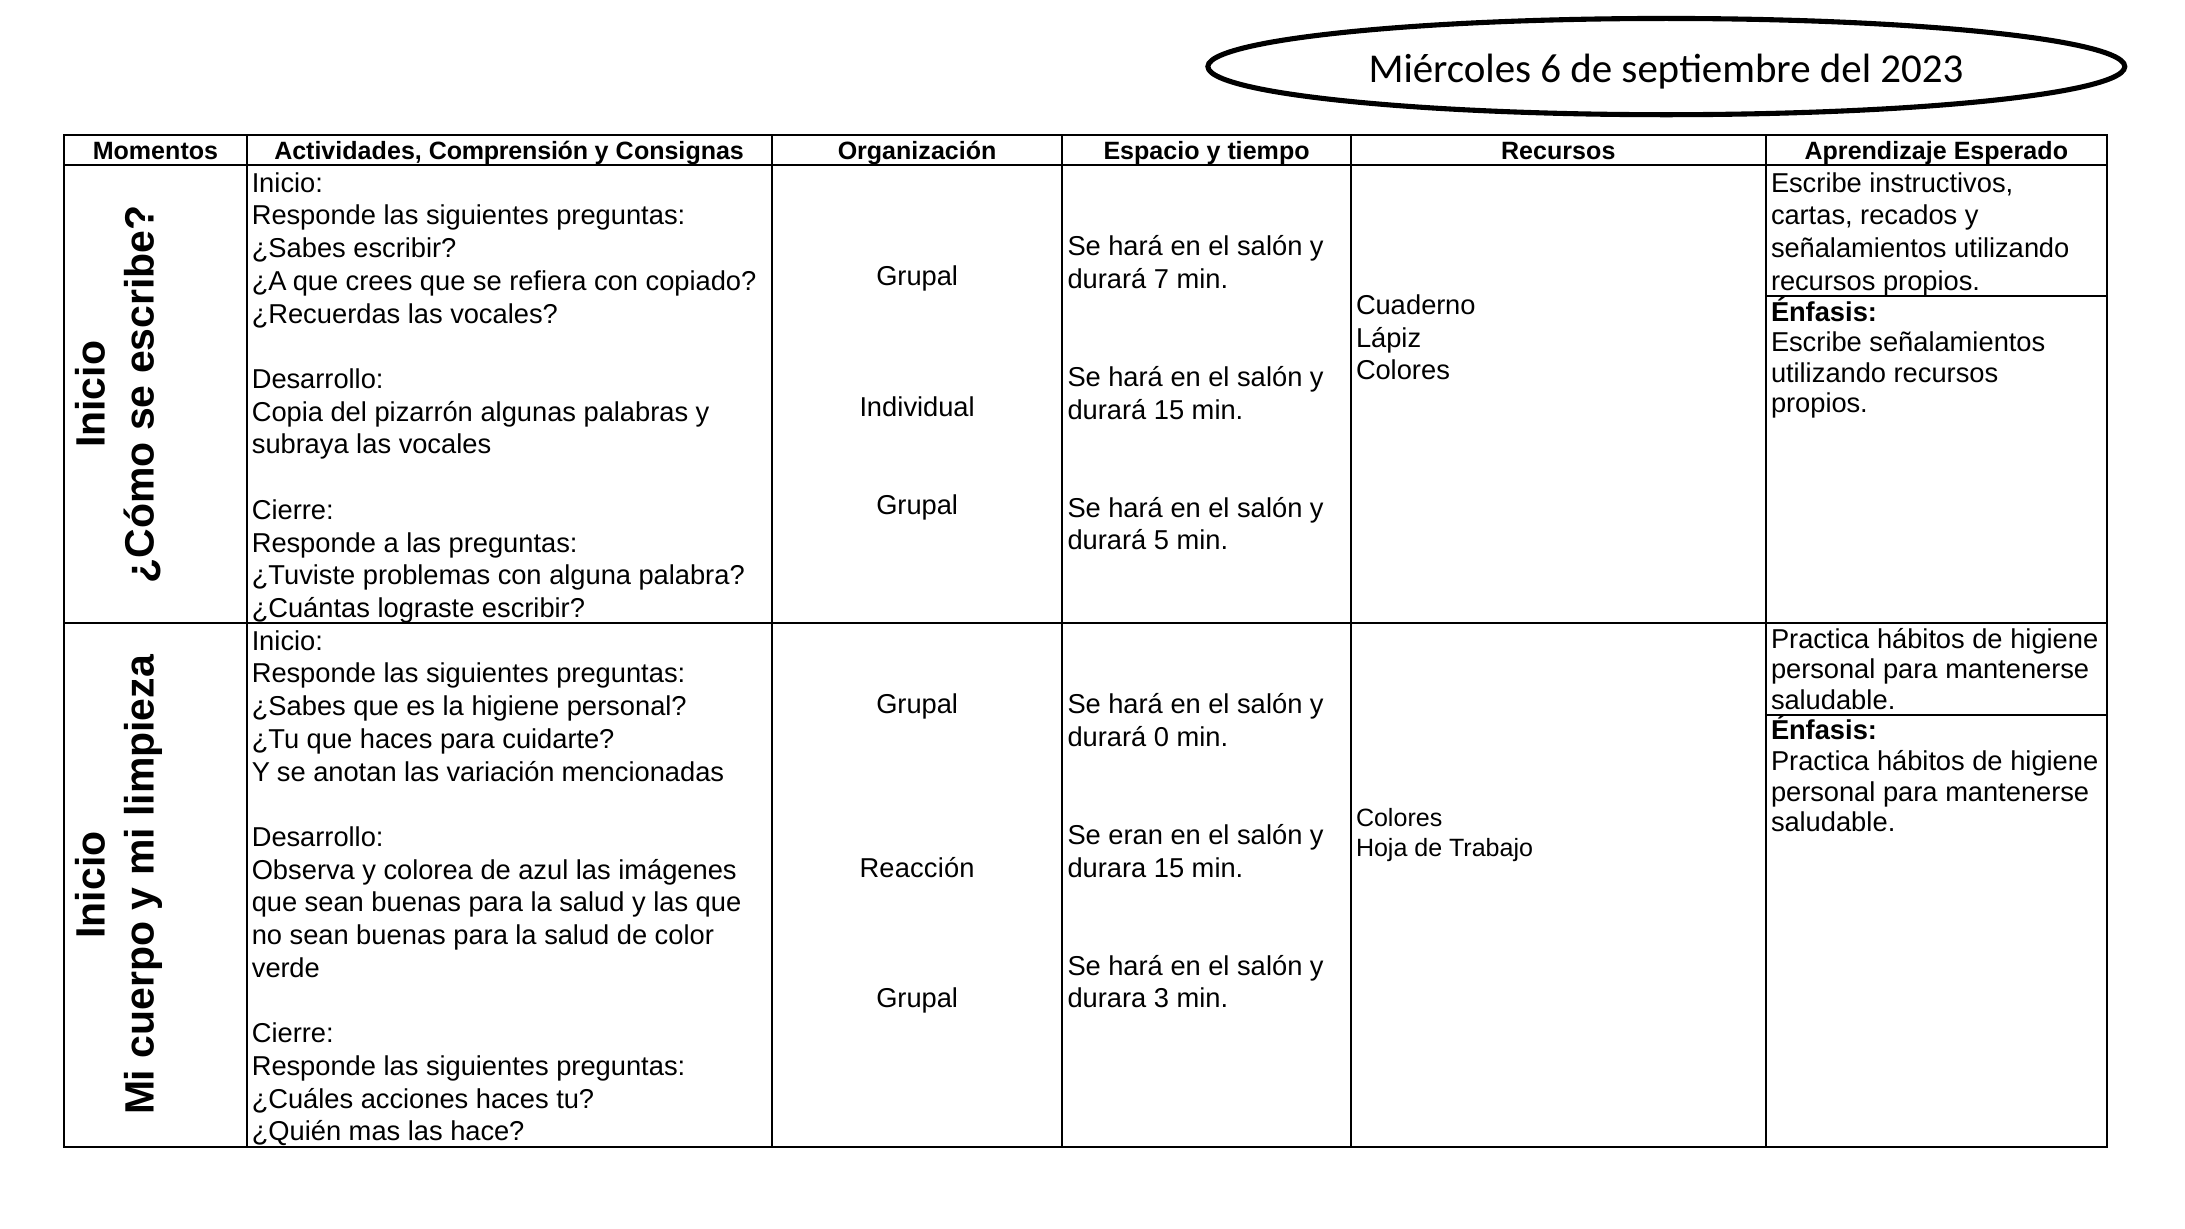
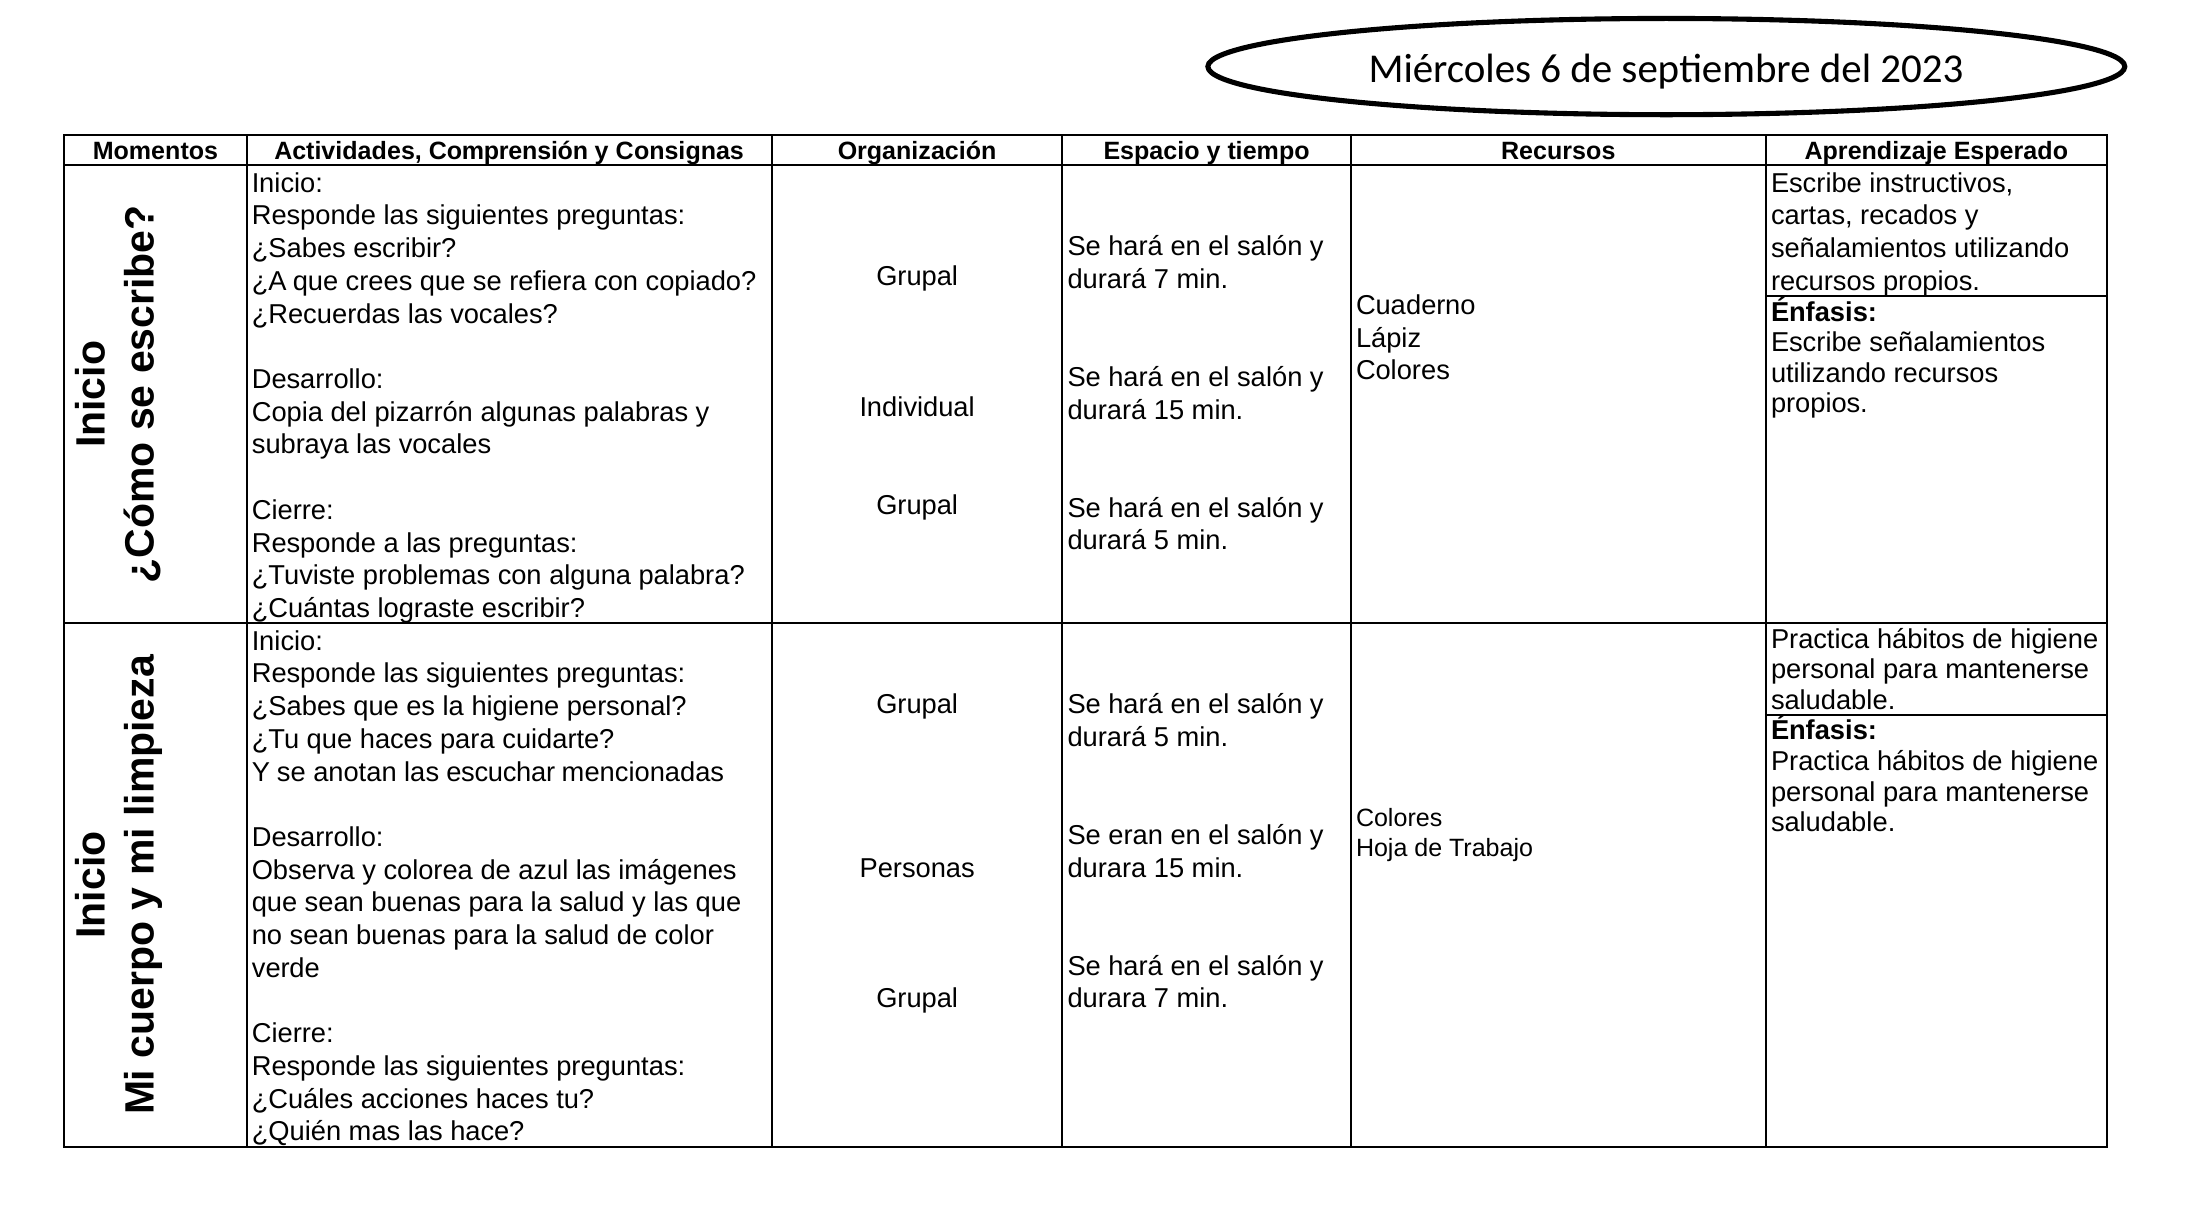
0 at (1161, 737): 0 -> 5
variación: variación -> escuchar
Reacción: Reacción -> Personas
durara 3: 3 -> 7
